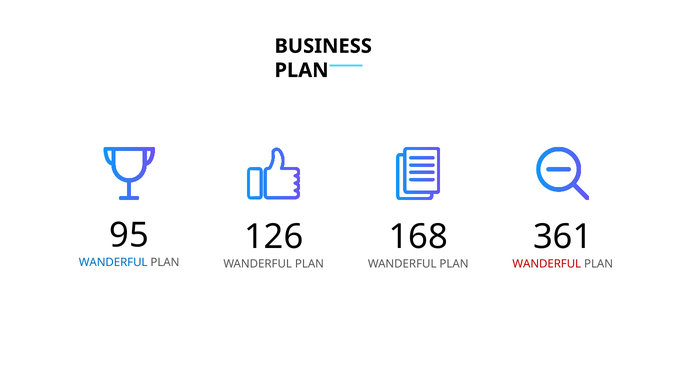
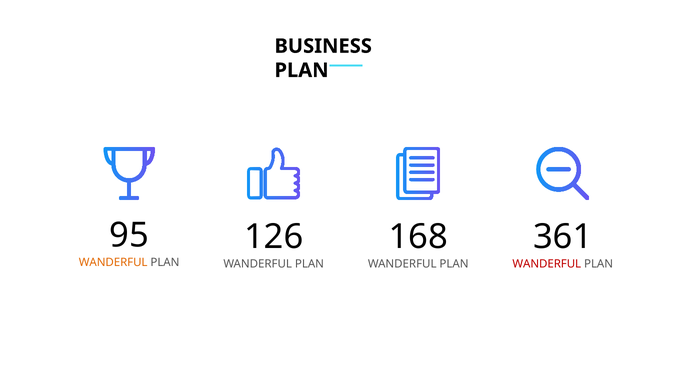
WANDERFUL at (113, 263) colour: blue -> orange
